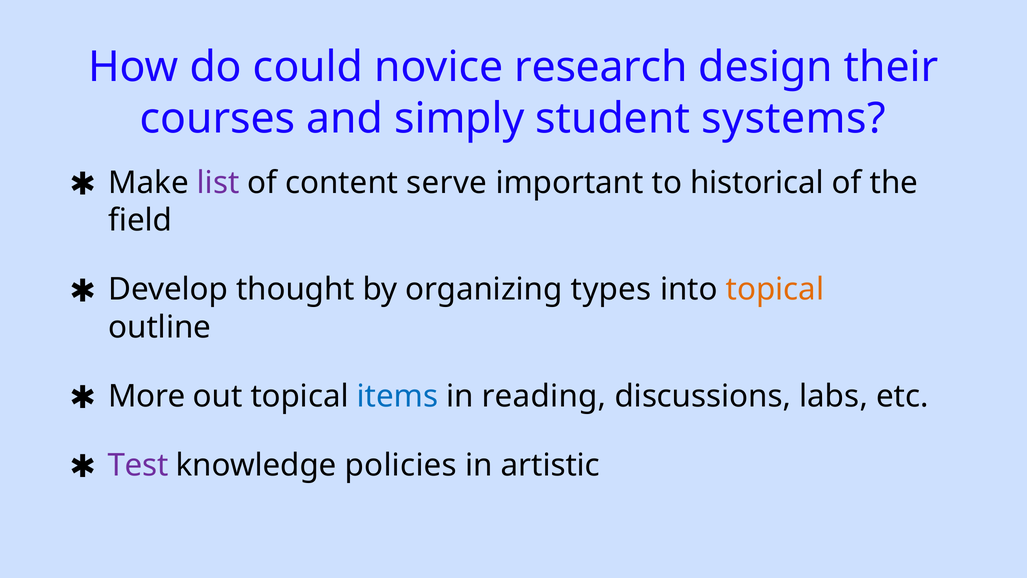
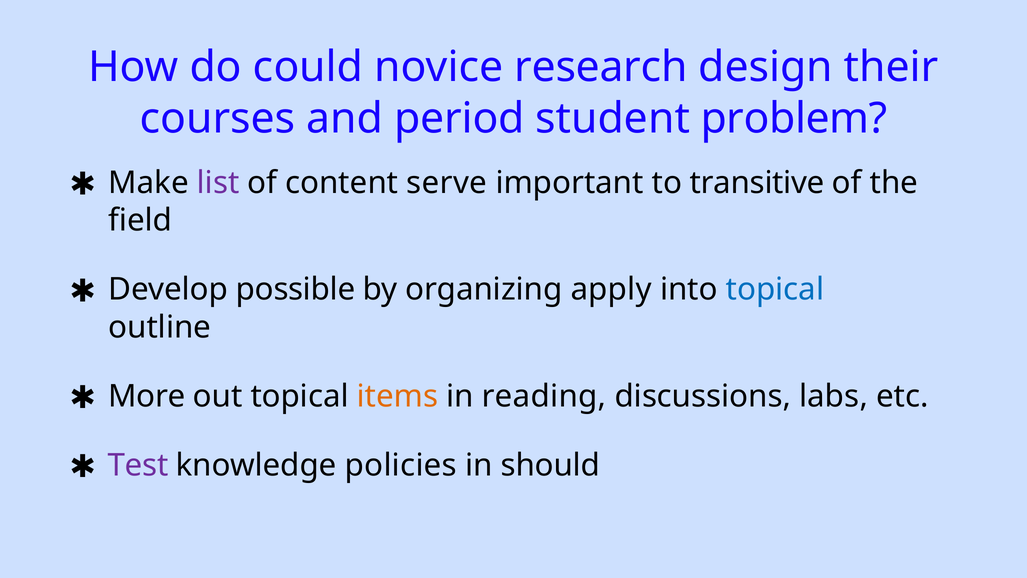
simply: simply -> period
systems: systems -> problem
historical: historical -> transitive
thought: thought -> possible
types: types -> apply
topical at (775, 289) colour: orange -> blue
items colour: blue -> orange
artistic: artistic -> should
